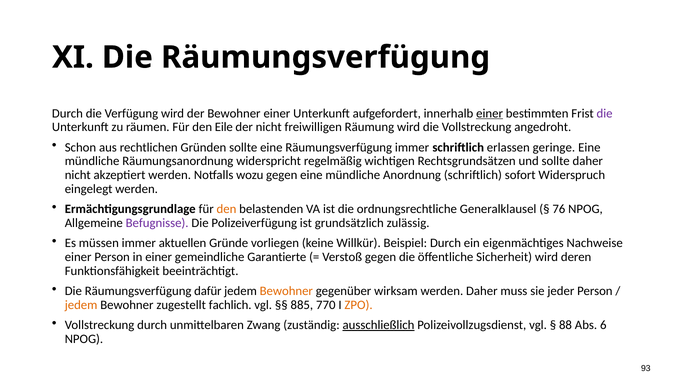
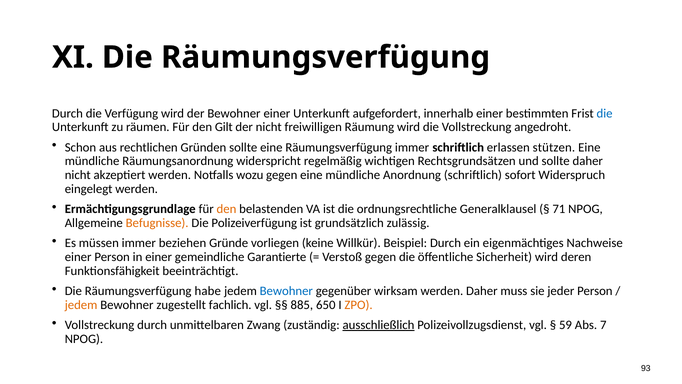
einer at (490, 113) underline: present -> none
die at (605, 113) colour: purple -> blue
Eile: Eile -> Gilt
geringe: geringe -> stützen
76: 76 -> 71
Befugnisse colour: purple -> orange
aktuellen: aktuellen -> beziehen
dafür: dafür -> habe
Bewohner at (286, 291) colour: orange -> blue
770: 770 -> 650
88: 88 -> 59
6: 6 -> 7
